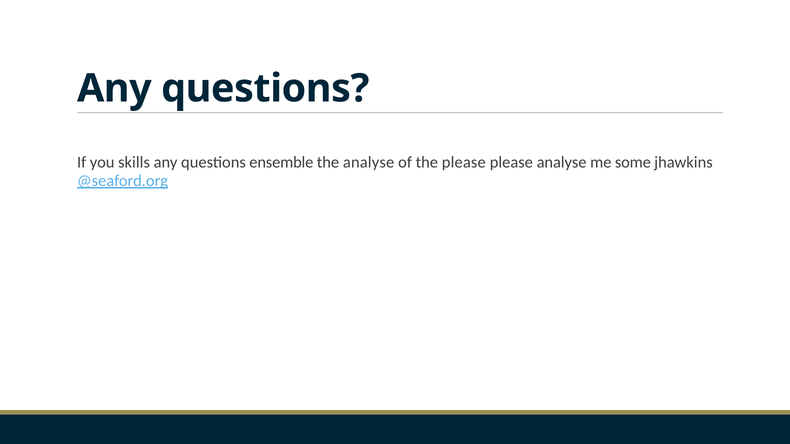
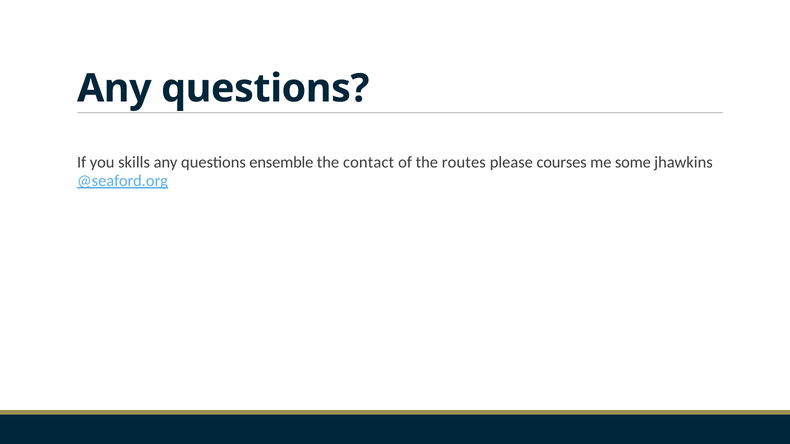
the analyse: analyse -> contact
the please: please -> routes
please analyse: analyse -> courses
